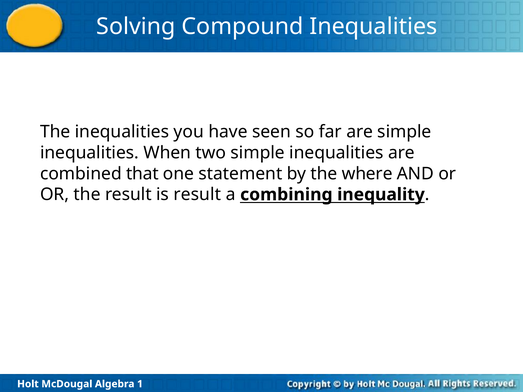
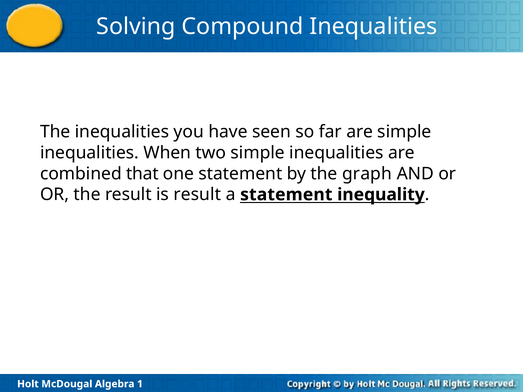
where: where -> graph
a combining: combining -> statement
